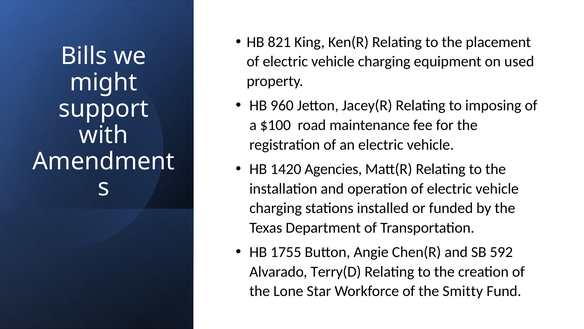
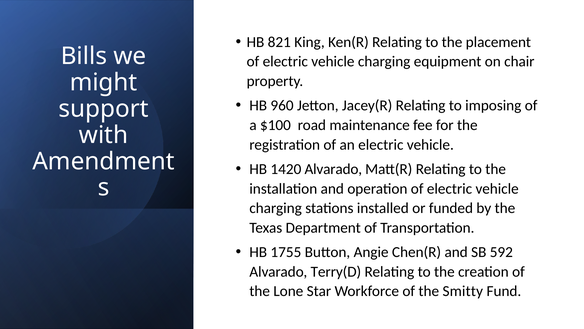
used: used -> chair
1420 Agencies: Agencies -> Alvarado
